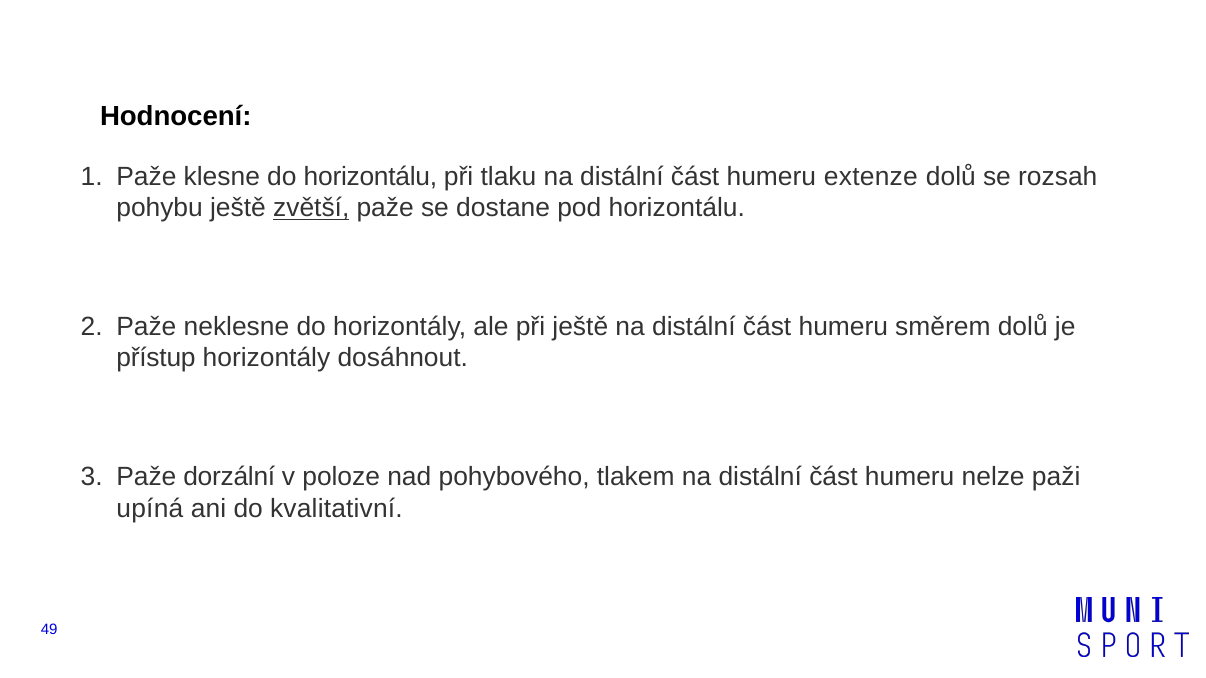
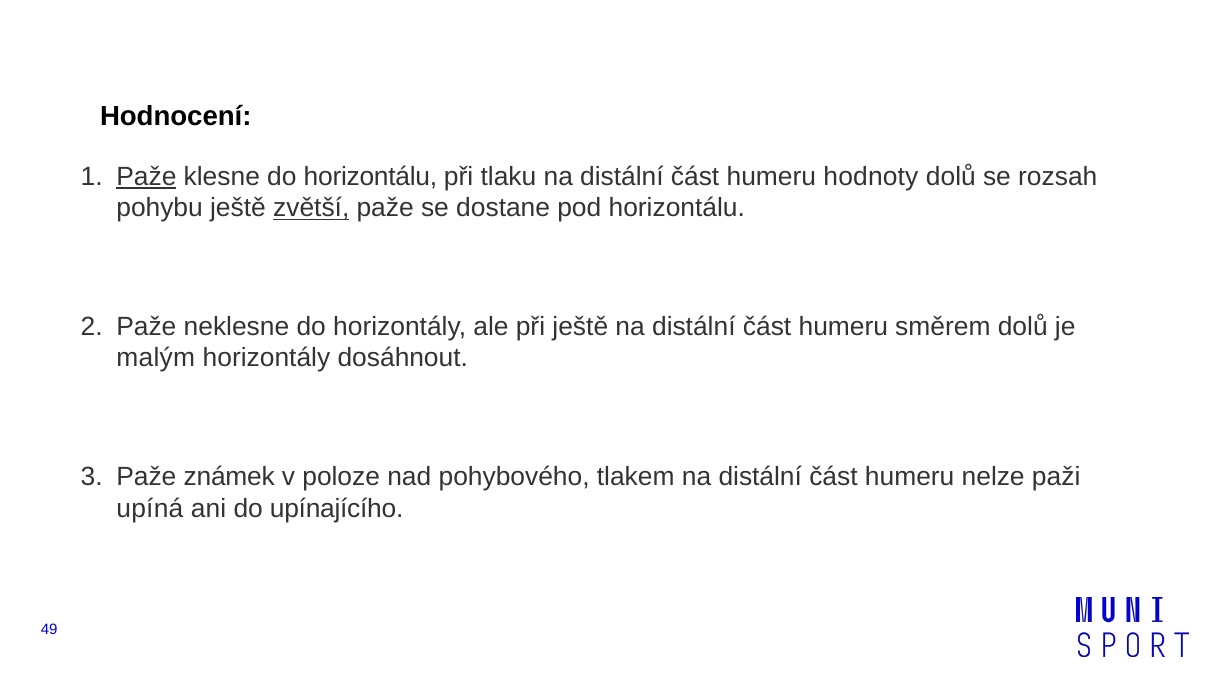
Paže at (146, 177) underline: none -> present
extenze: extenze -> hodnoty
přístup: přístup -> malým
dorzální: dorzální -> známek
kvalitativní: kvalitativní -> upínajícího
